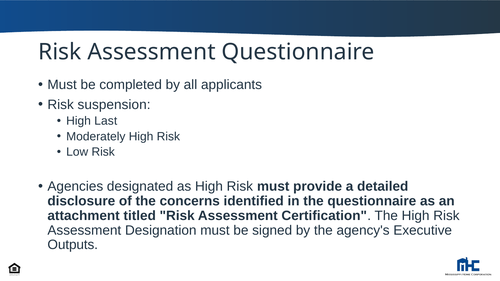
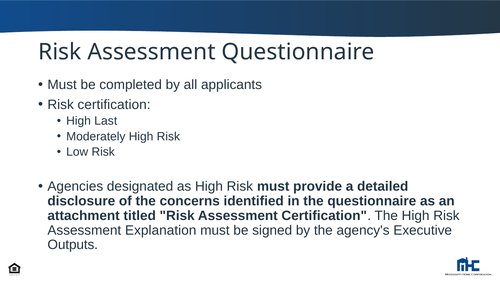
Risk suspension: suspension -> certification
Designation: Designation -> Explanation
